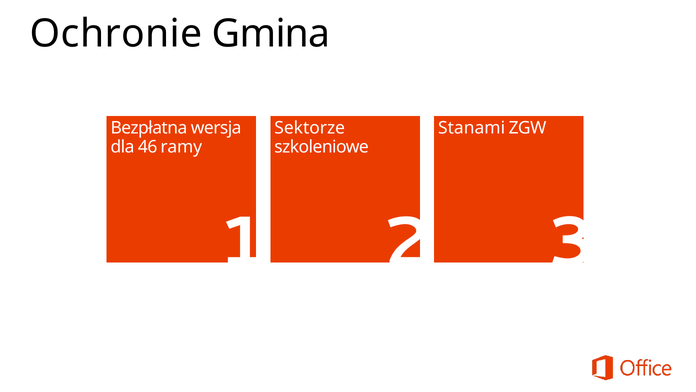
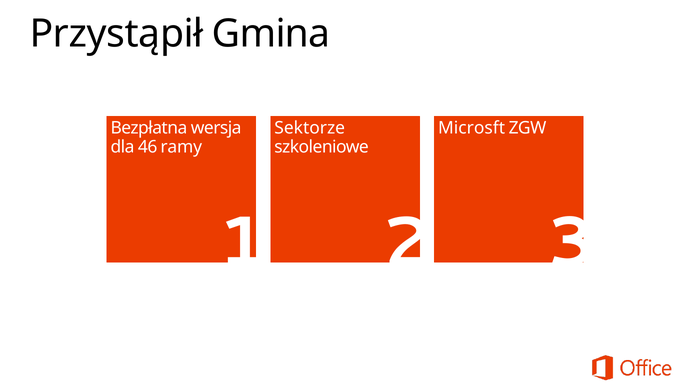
Ochronie: Ochronie -> Przystąpił
Stanami: Stanami -> Microsft
